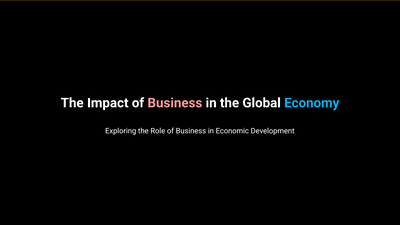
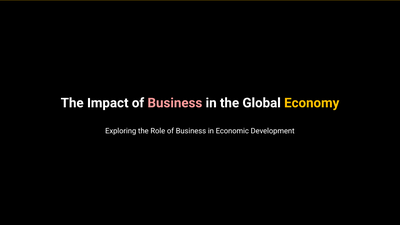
Economy colour: light blue -> yellow
